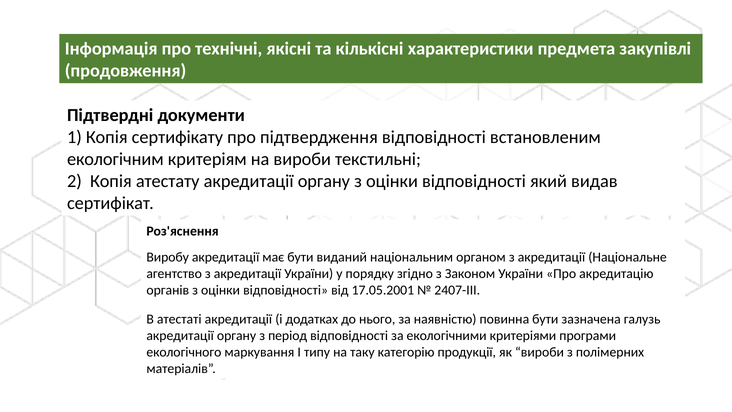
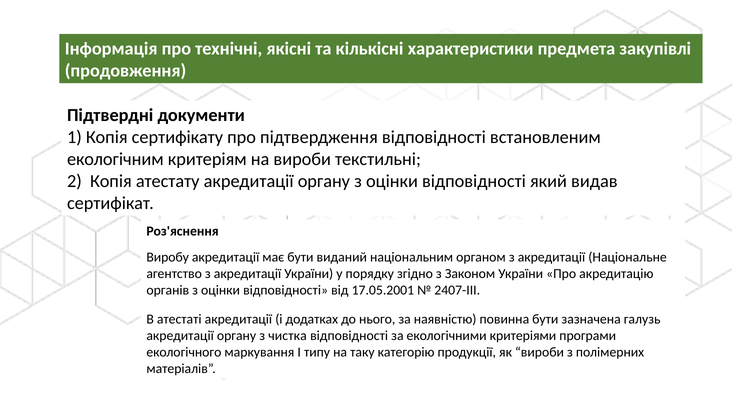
період: період -> чистка
